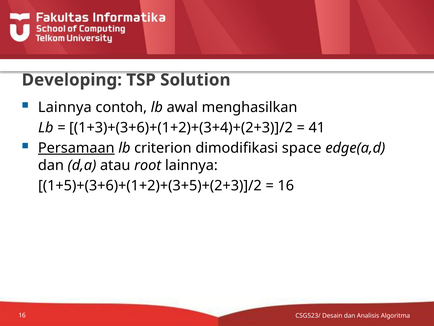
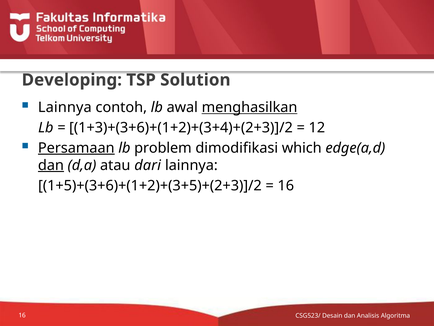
menghasilkan underline: none -> present
41: 41 -> 12
criterion: criterion -> problem
space: space -> which
dan at (51, 165) underline: none -> present
root: root -> dari
